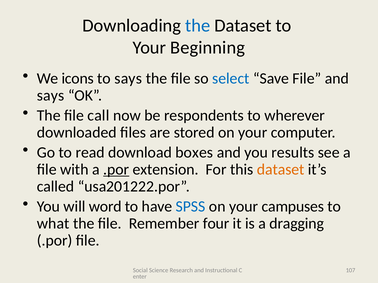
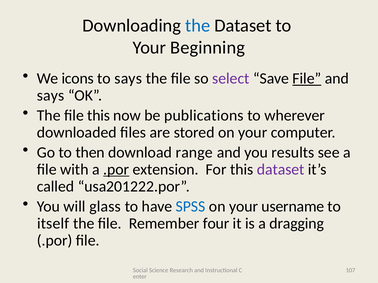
select colour: blue -> purple
File at (307, 79) underline: none -> present
file call: call -> this
respondents: respondents -> publications
read: read -> then
boxes: boxes -> range
dataset at (281, 170) colour: orange -> purple
word: word -> glass
campuses: campuses -> username
what: what -> itself
